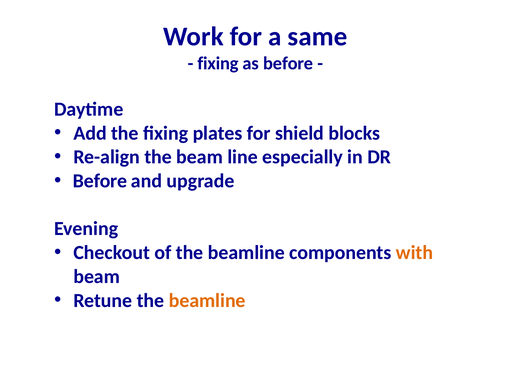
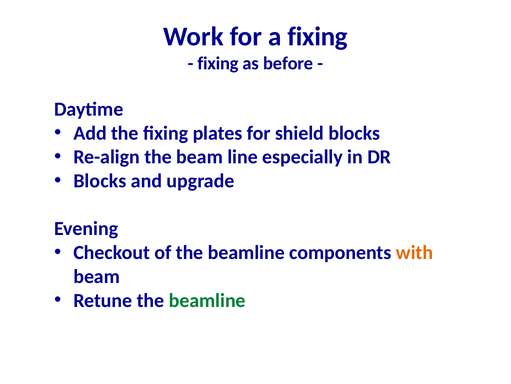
a same: same -> fixing
Before at (100, 181): Before -> Blocks
beamline at (207, 300) colour: orange -> green
